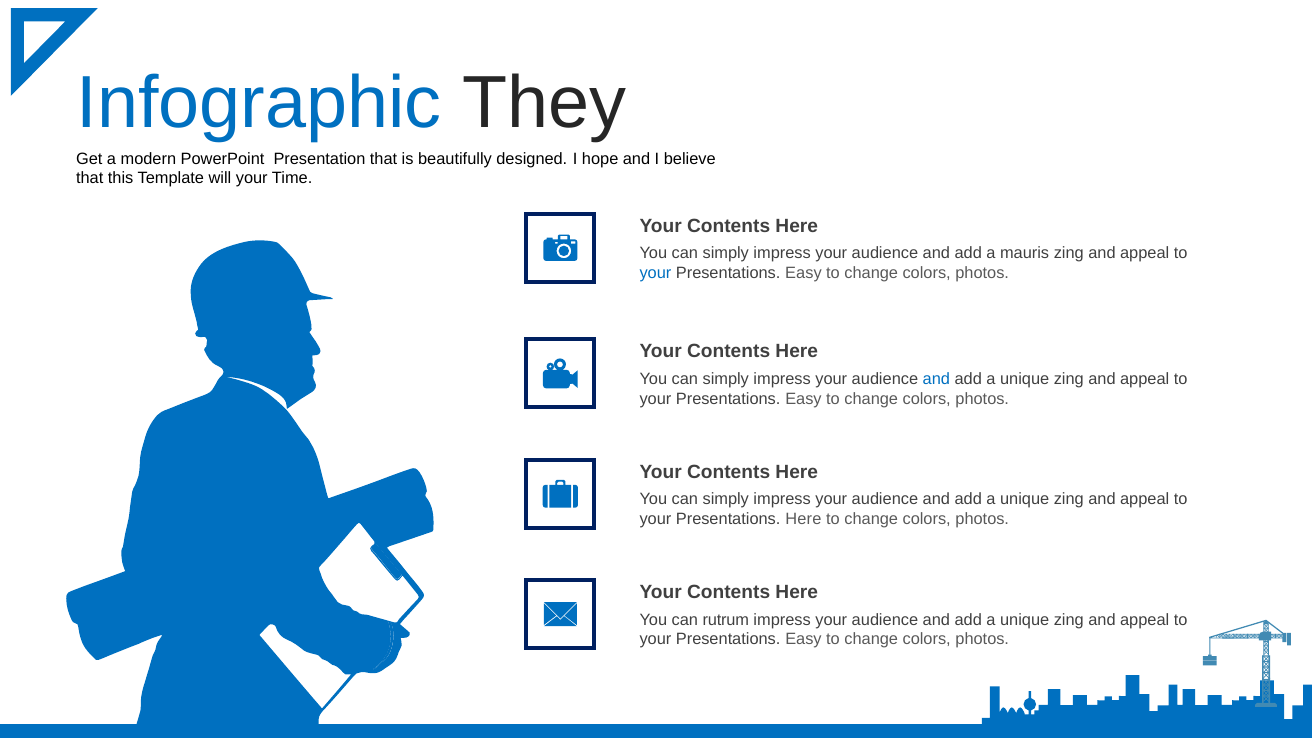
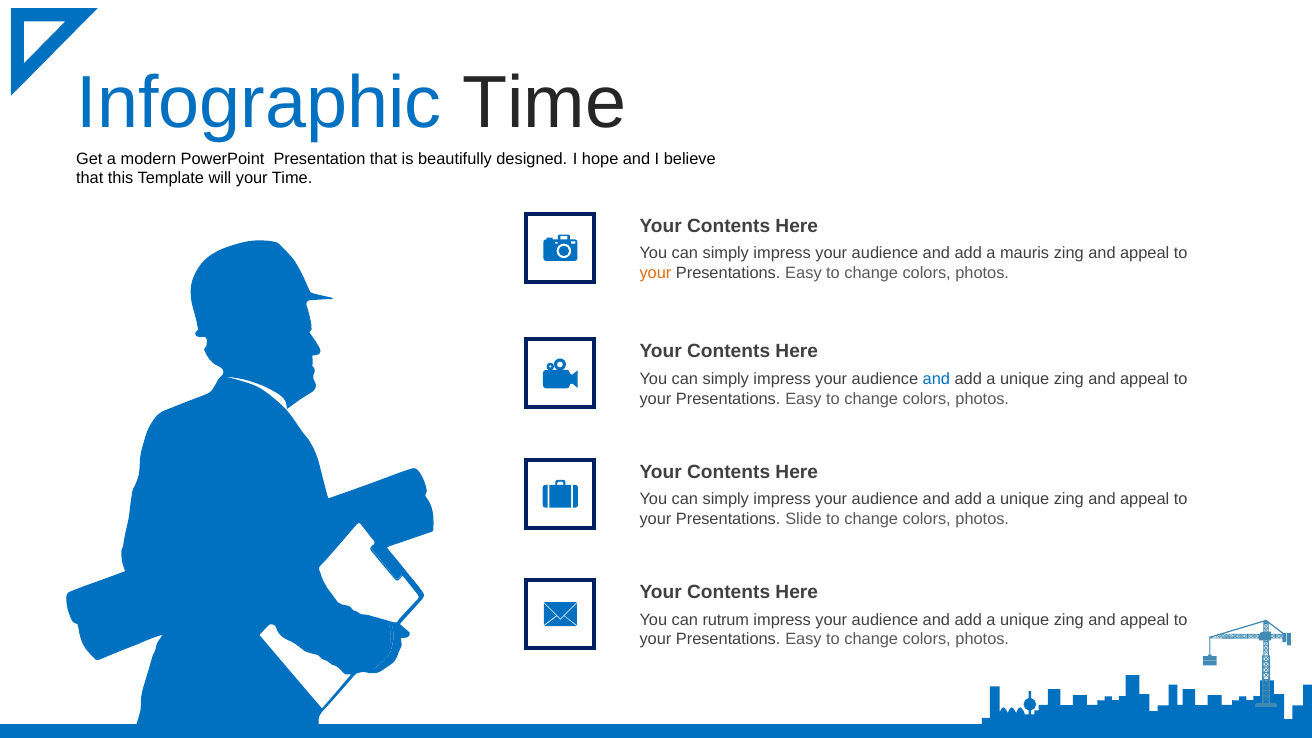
Infographic They: They -> Time
your at (655, 273) colour: blue -> orange
Presentations Here: Here -> Slide
